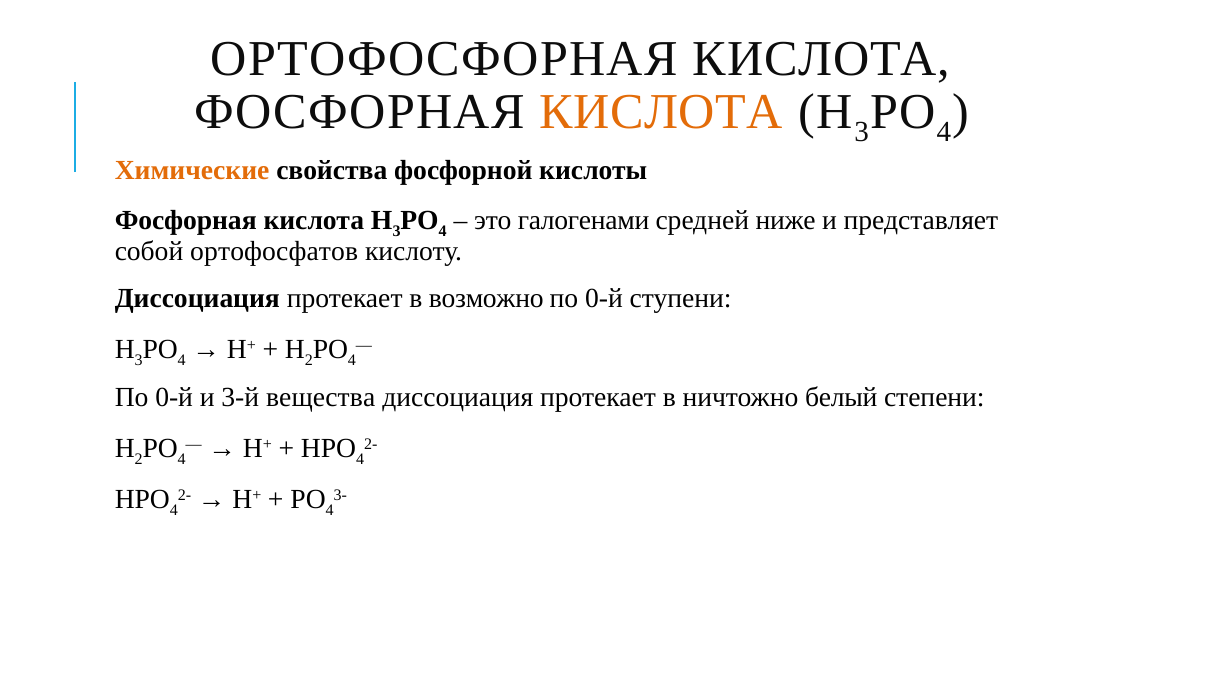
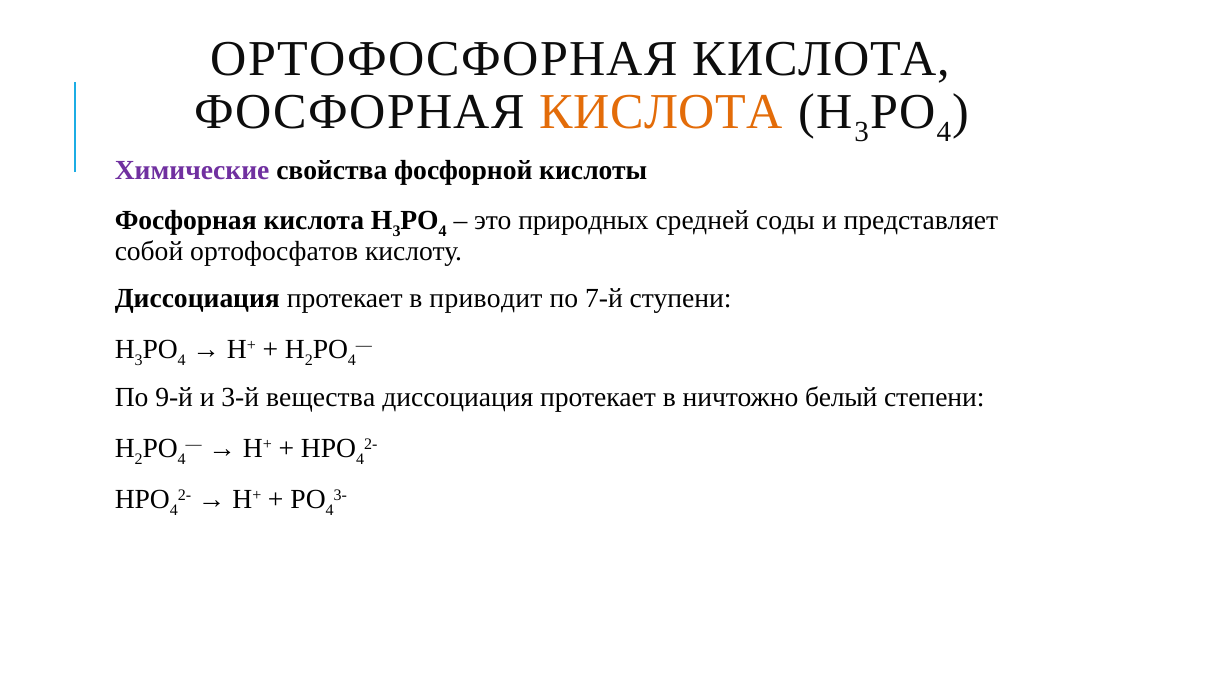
Химические colour: orange -> purple
галогенами: галогенами -> природных
ниже: ниже -> соды
возможно: возможно -> приводит
0-й at (604, 299): 0-й -> 7-й
0-й at (174, 397): 0-й -> 9-й
